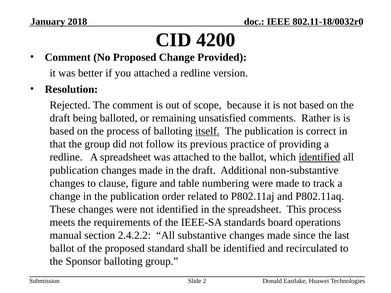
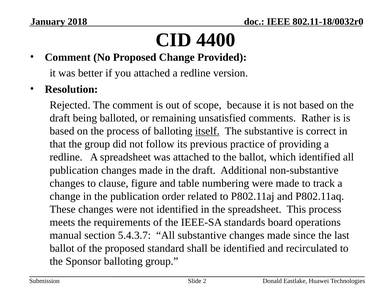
4200: 4200 -> 4400
publication at (269, 131): publication -> substantive
identified at (319, 157) underline: present -> none
2.4.2.2: 2.4.2.2 -> 5.4.3.7
